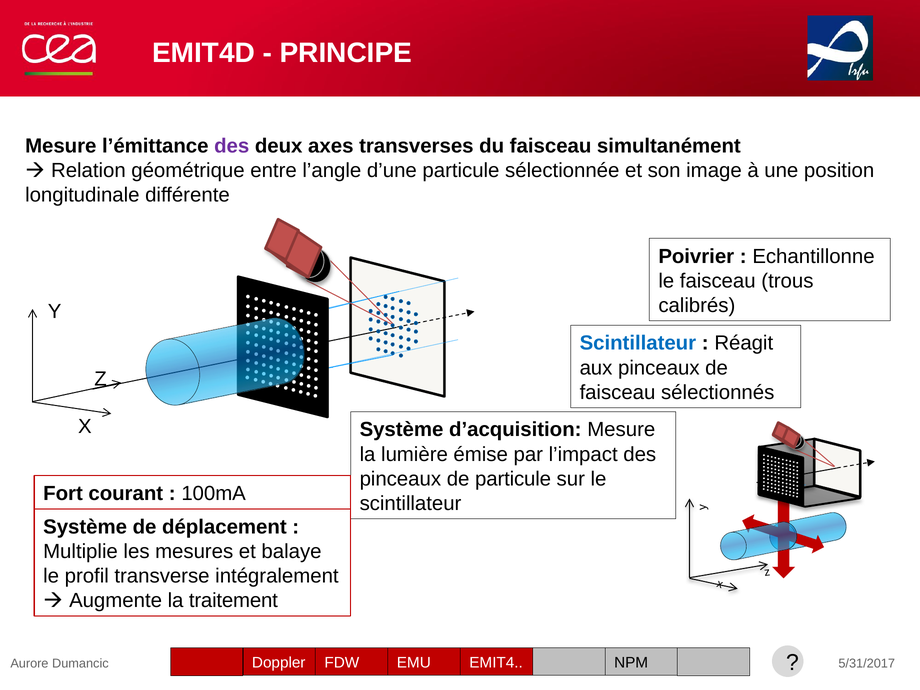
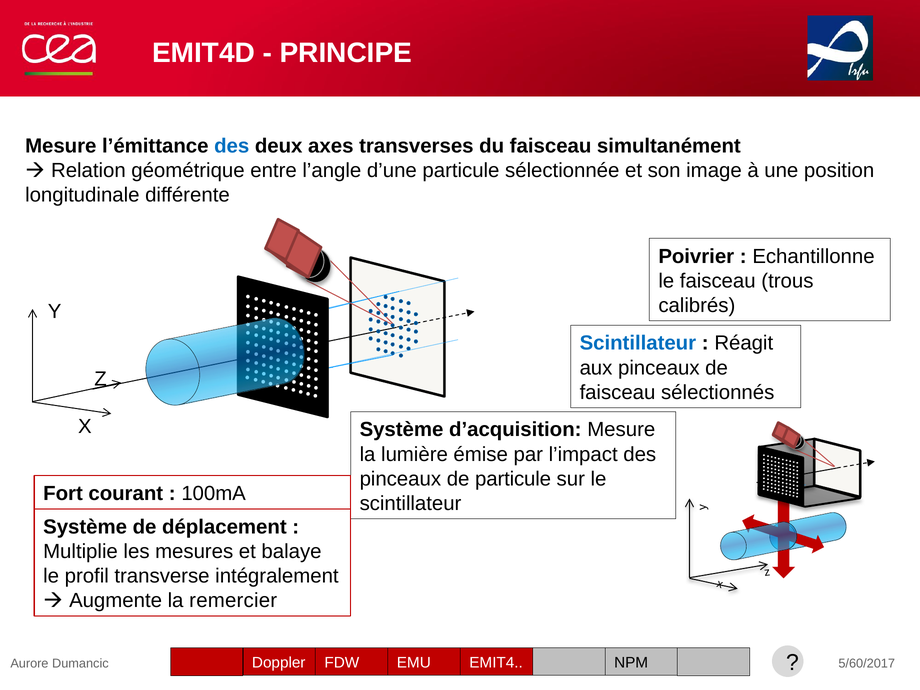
des at (232, 146) colour: purple -> blue
traitement: traitement -> remercier
5/31/2017: 5/31/2017 -> 5/60/2017
